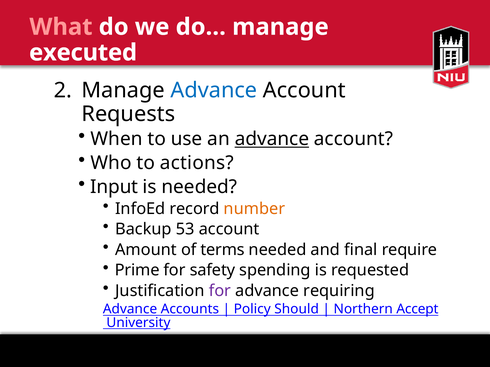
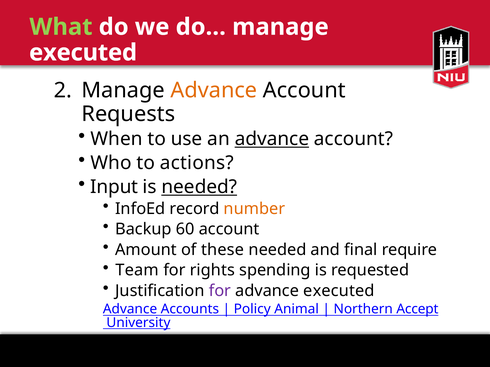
What colour: pink -> light green
Advance at (214, 91) colour: blue -> orange
needed at (199, 187) underline: none -> present
53: 53 -> 60
terms: terms -> these
Prime: Prime -> Team
safety: safety -> rights
advance requiring: requiring -> executed
Should: Should -> Animal
